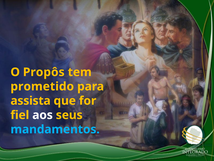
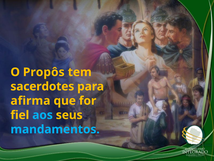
prometido: prometido -> sacerdotes
assista: assista -> afirma
aos colour: white -> light blue
